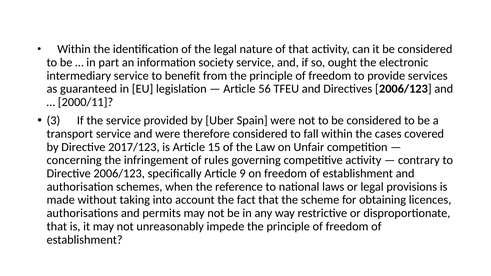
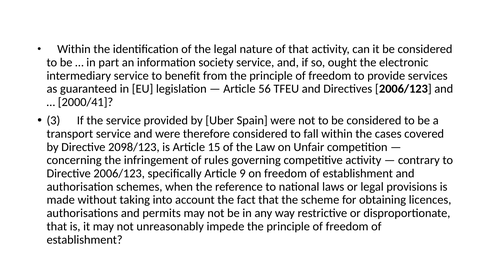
2000/11: 2000/11 -> 2000/41
2017/123: 2017/123 -> 2098/123
